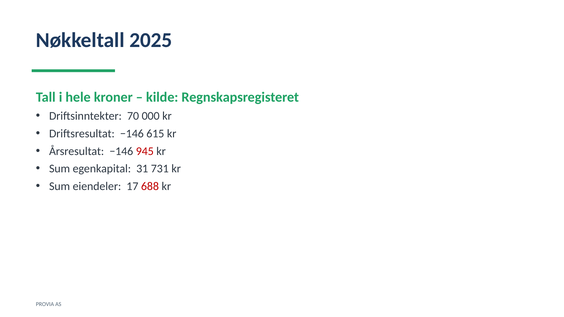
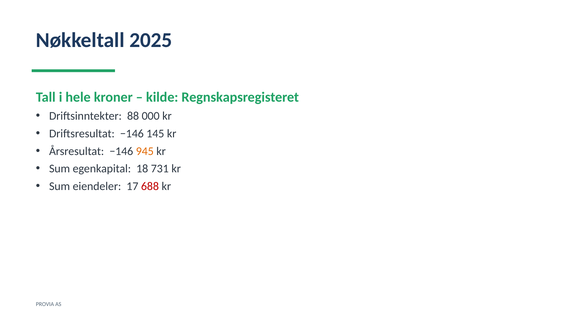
70: 70 -> 88
615: 615 -> 145
945 colour: red -> orange
31: 31 -> 18
